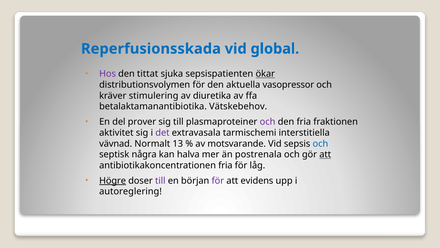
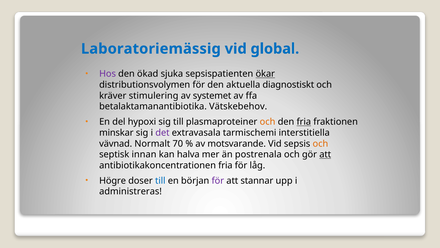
Reperfusionsskada: Reperfusionsskada -> Laboratoriemässig
tittat: tittat -> ökad
vasopressor: vasopressor -> diagnostiskt
diuretika: diuretika -> systemet
prover: prover -> hypoxi
och at (268, 122) colour: purple -> orange
fria at (304, 122) underline: none -> present
aktivitet: aktivitet -> minskar
13: 13 -> 70
och at (320, 143) colour: blue -> orange
några: några -> innan
Högre underline: present -> none
till at (160, 180) colour: purple -> blue
evidens: evidens -> stannar
autoreglering: autoreglering -> administreras
